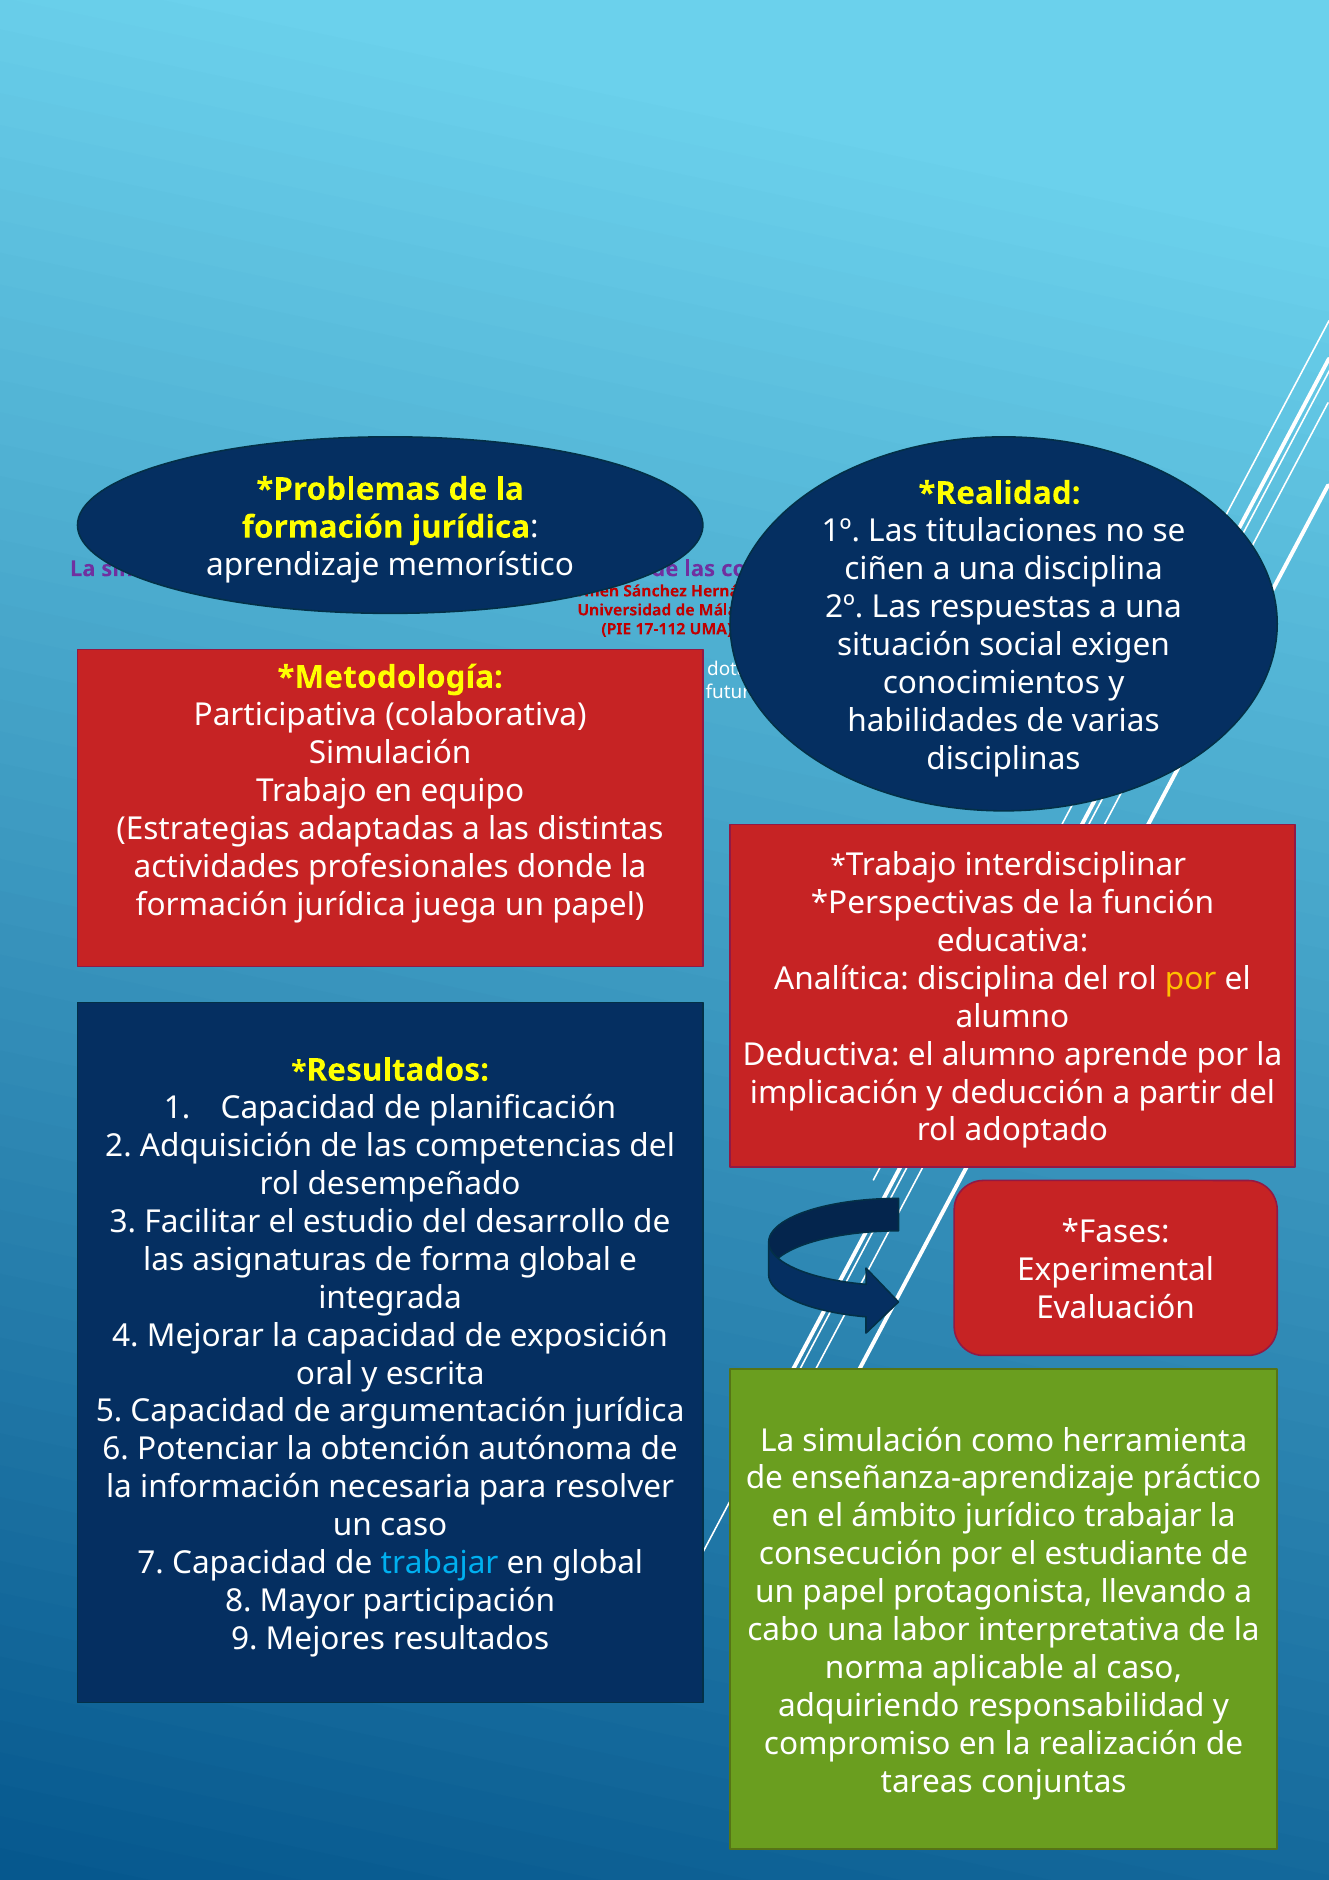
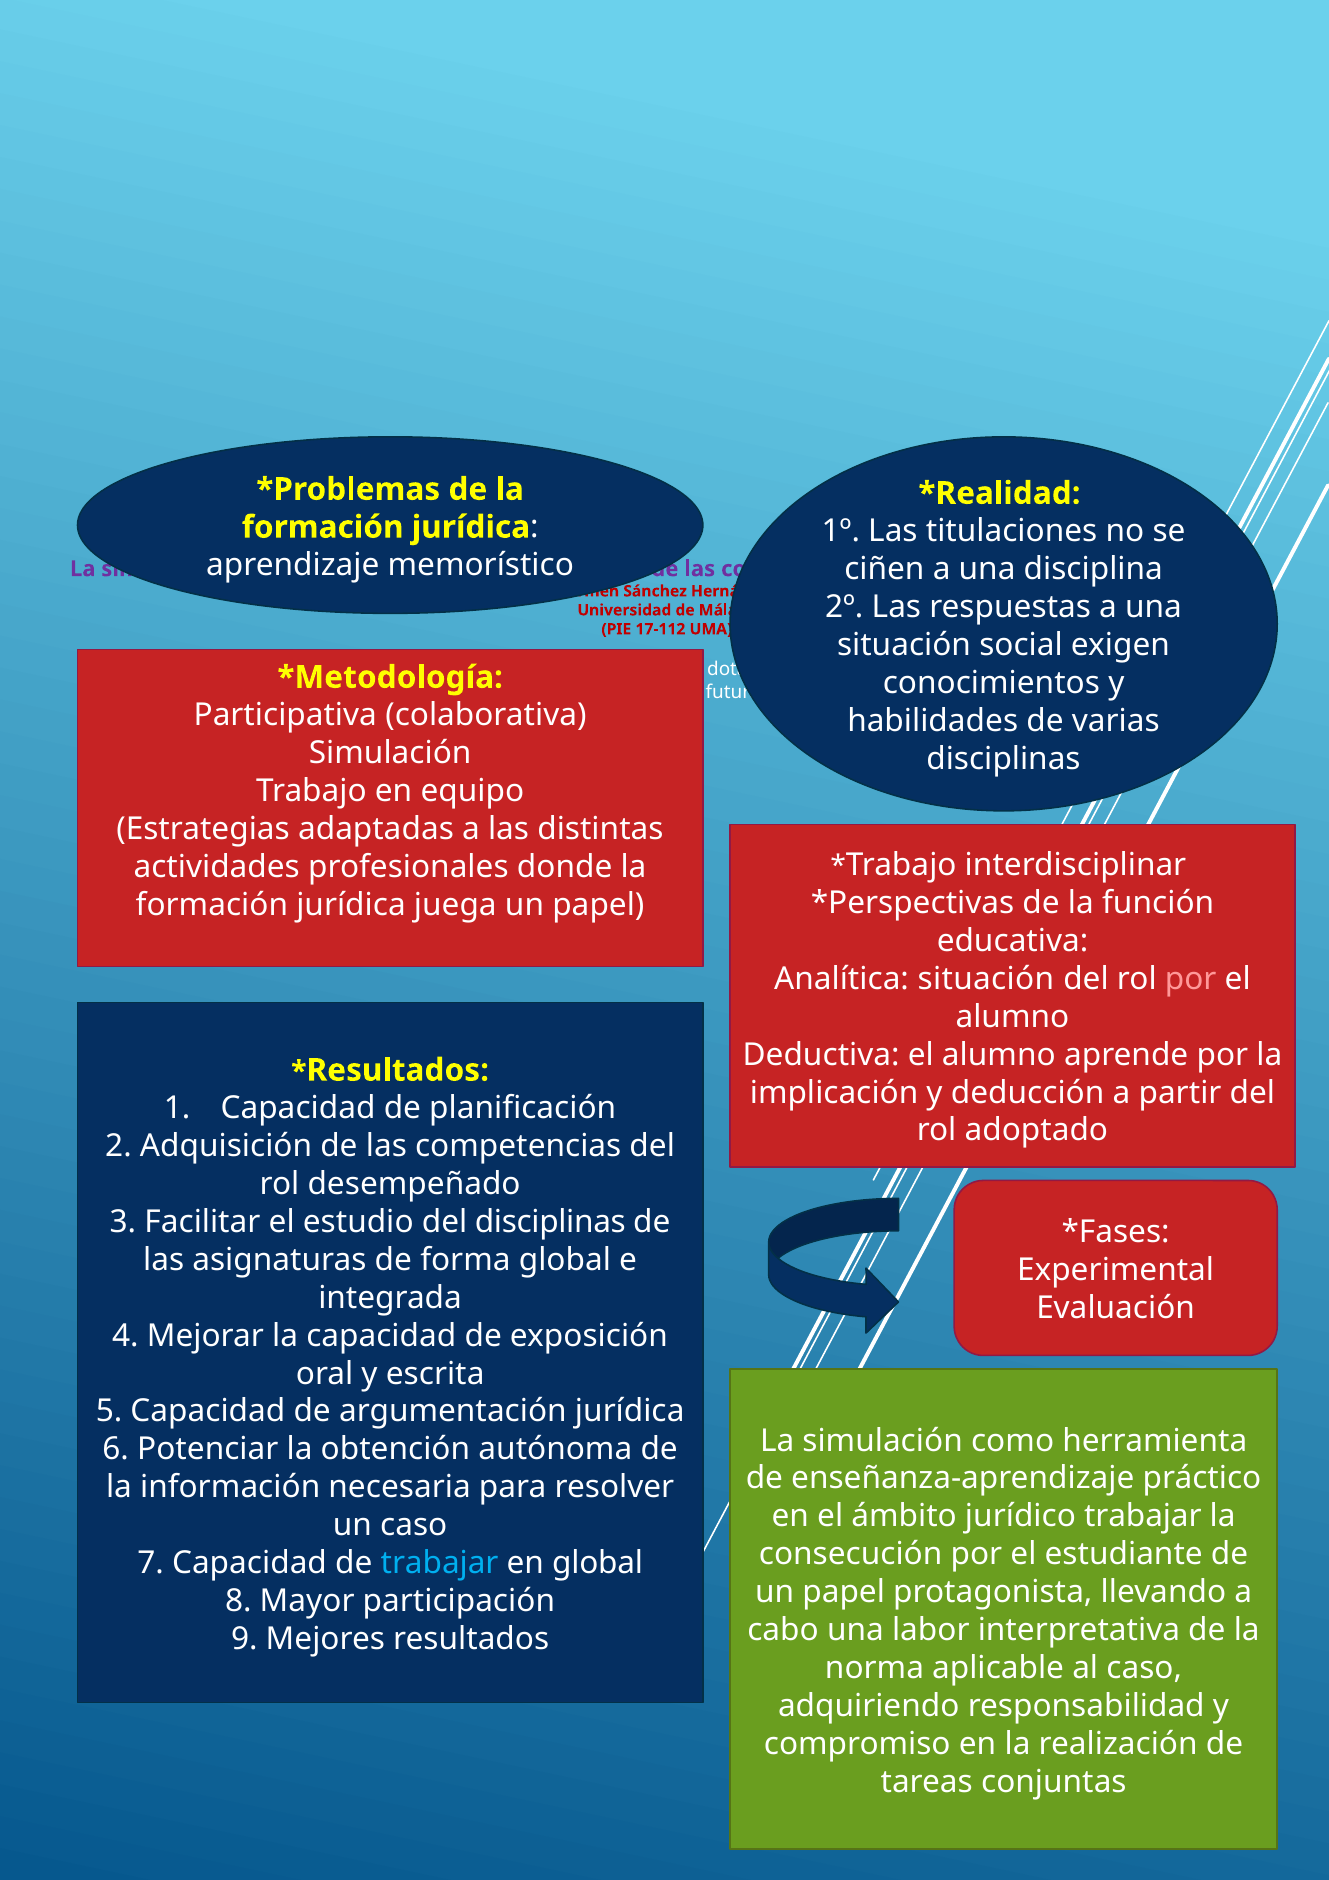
Analítica disciplina: disciplina -> situación
por at (1191, 979) colour: yellow -> pink
del desarrollo: desarrollo -> disciplinas
